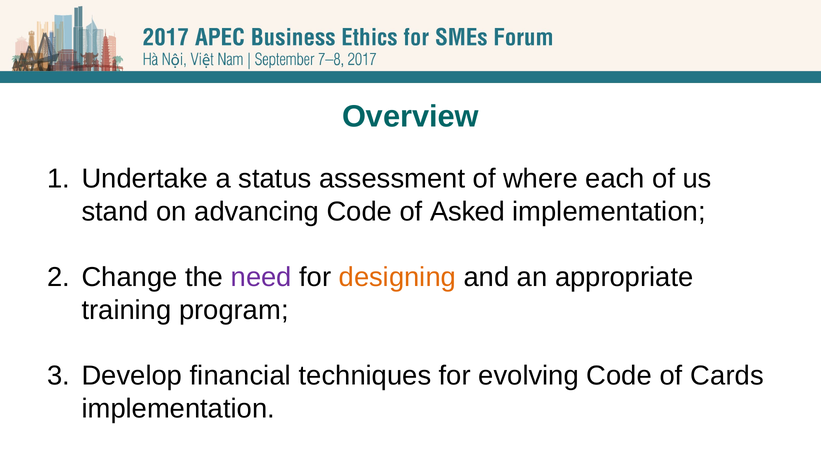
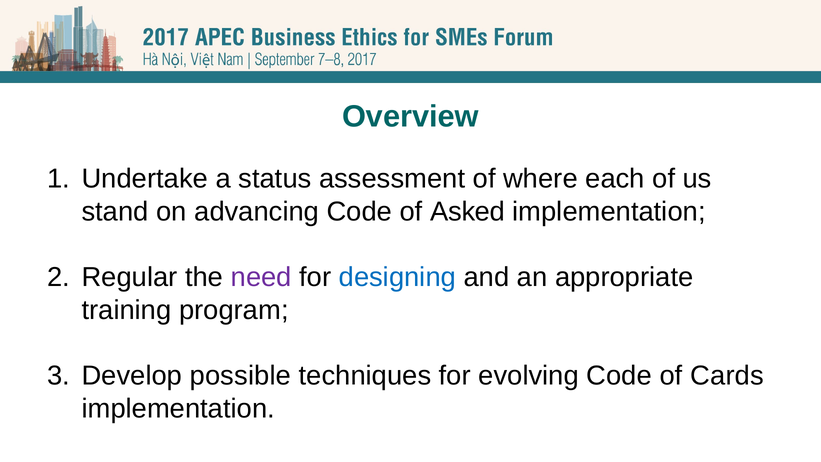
Change: Change -> Regular
designing colour: orange -> blue
financial: financial -> possible
